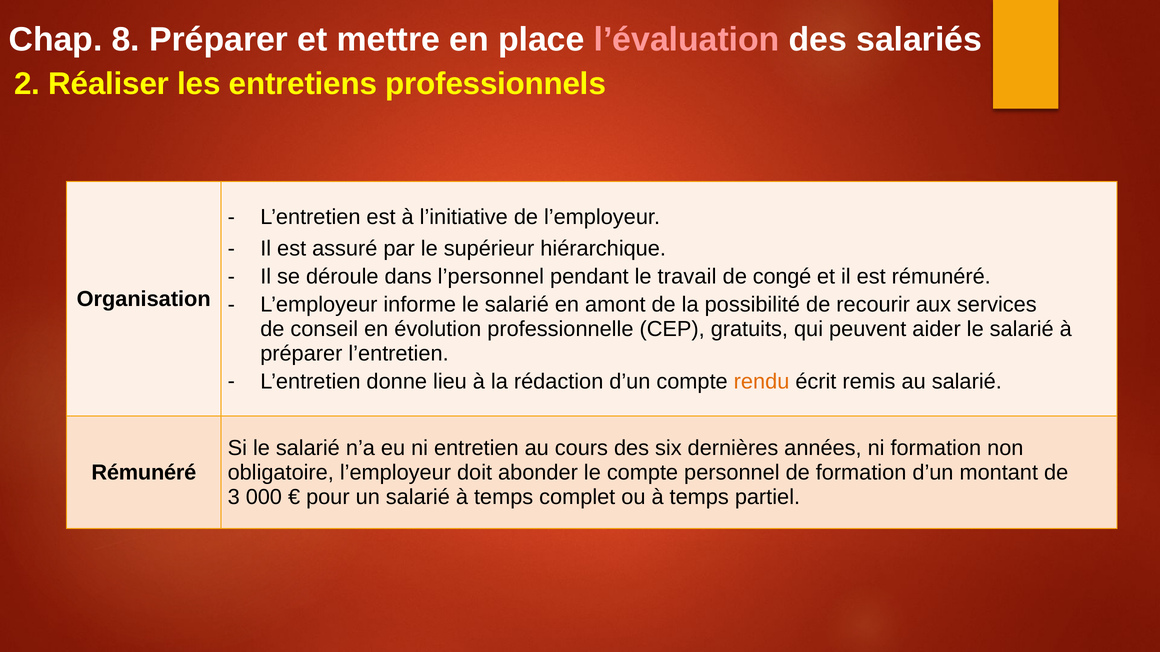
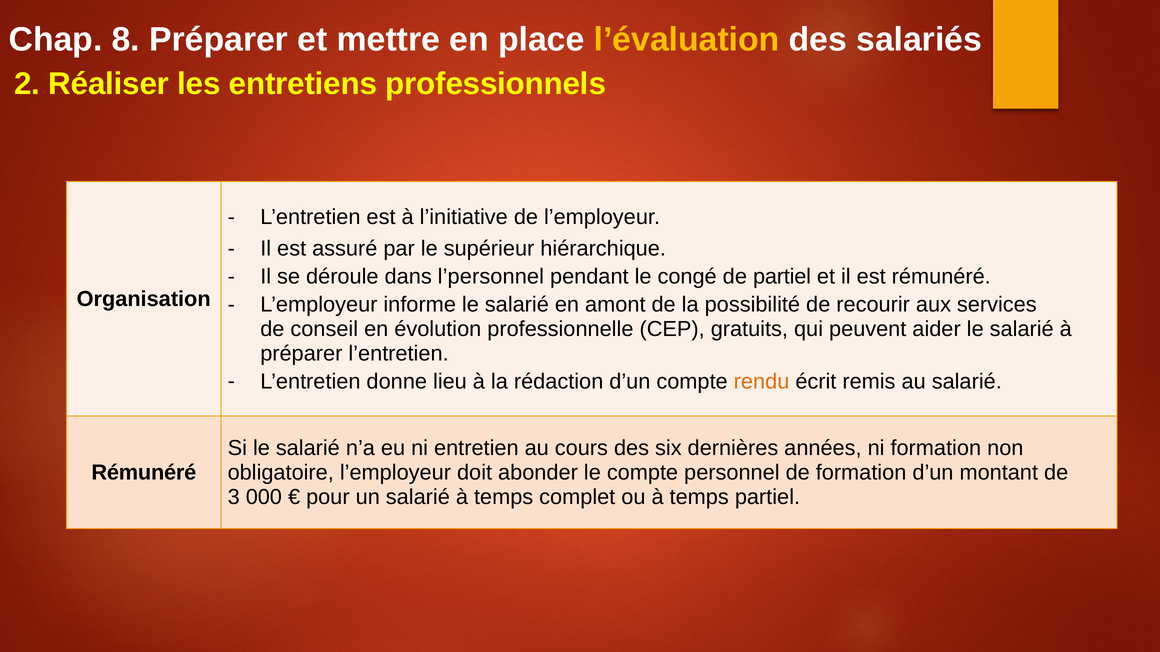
l’évaluation colour: pink -> yellow
travail: travail -> congé
de congé: congé -> partiel
